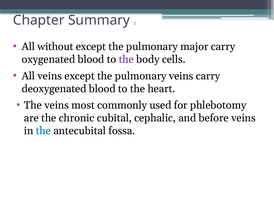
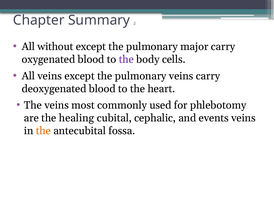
chronic: chronic -> healing
before: before -> events
the at (43, 131) colour: blue -> orange
